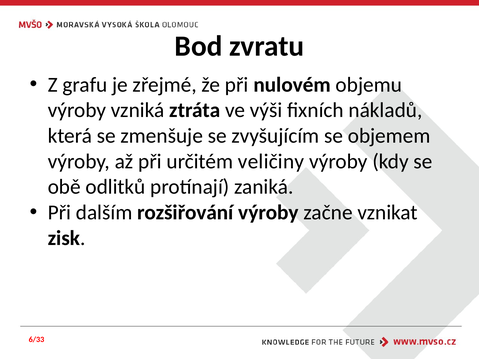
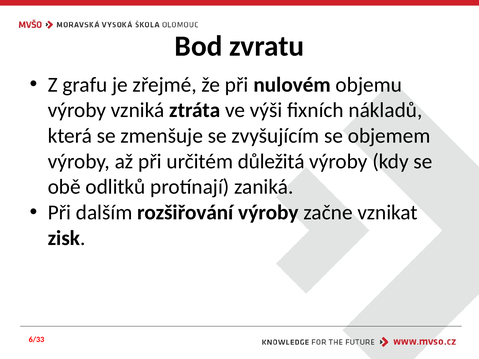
veličiny: veličiny -> důležitá
